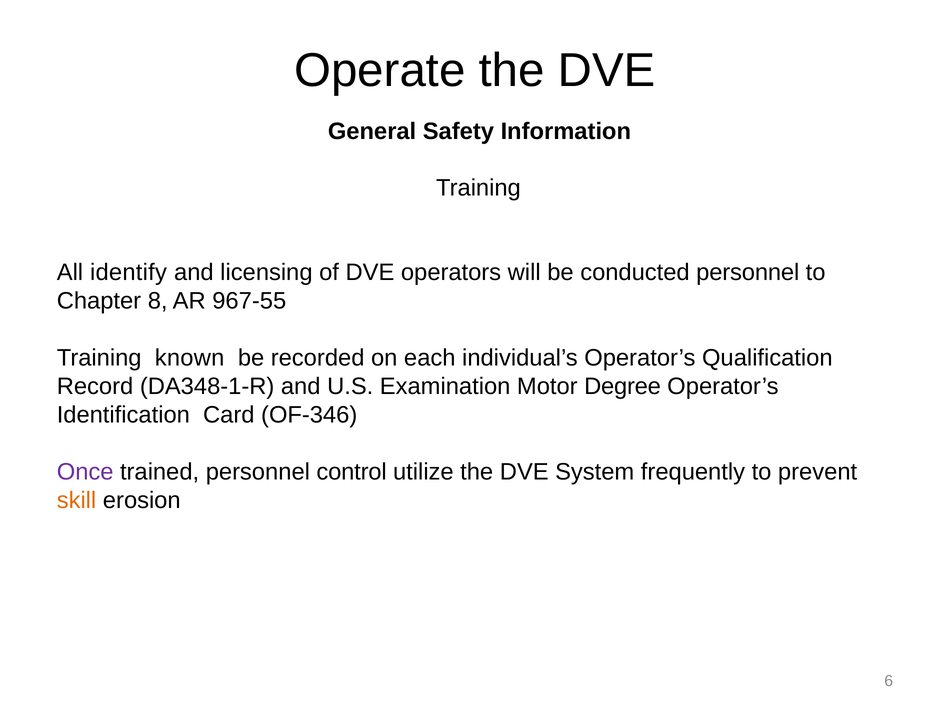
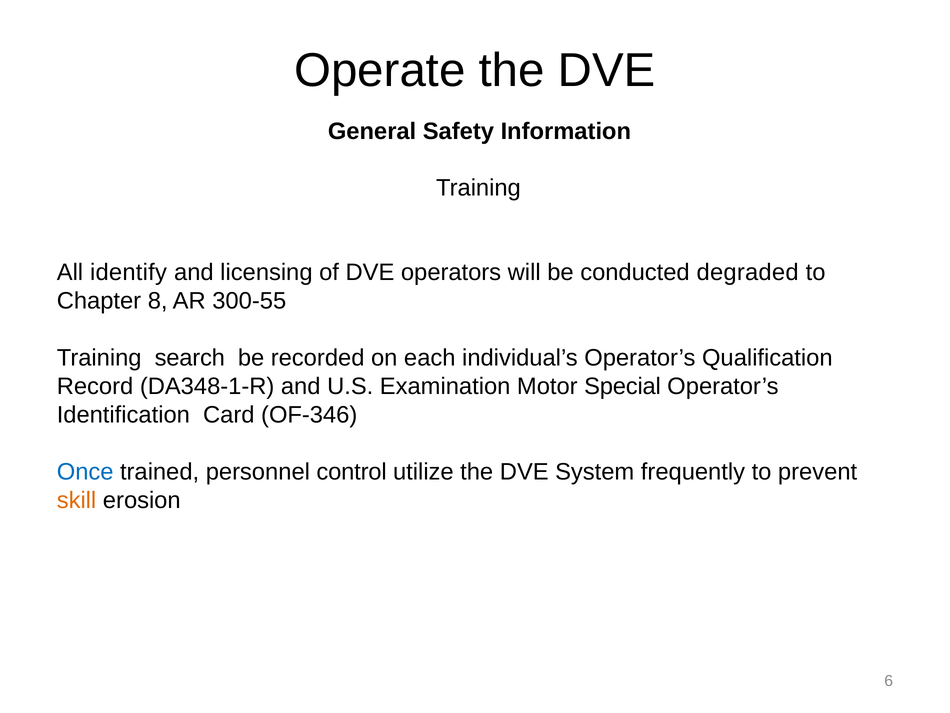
conducted personnel: personnel -> degraded
967-55: 967-55 -> 300-55
known: known -> search
Degree: Degree -> Special
Once colour: purple -> blue
